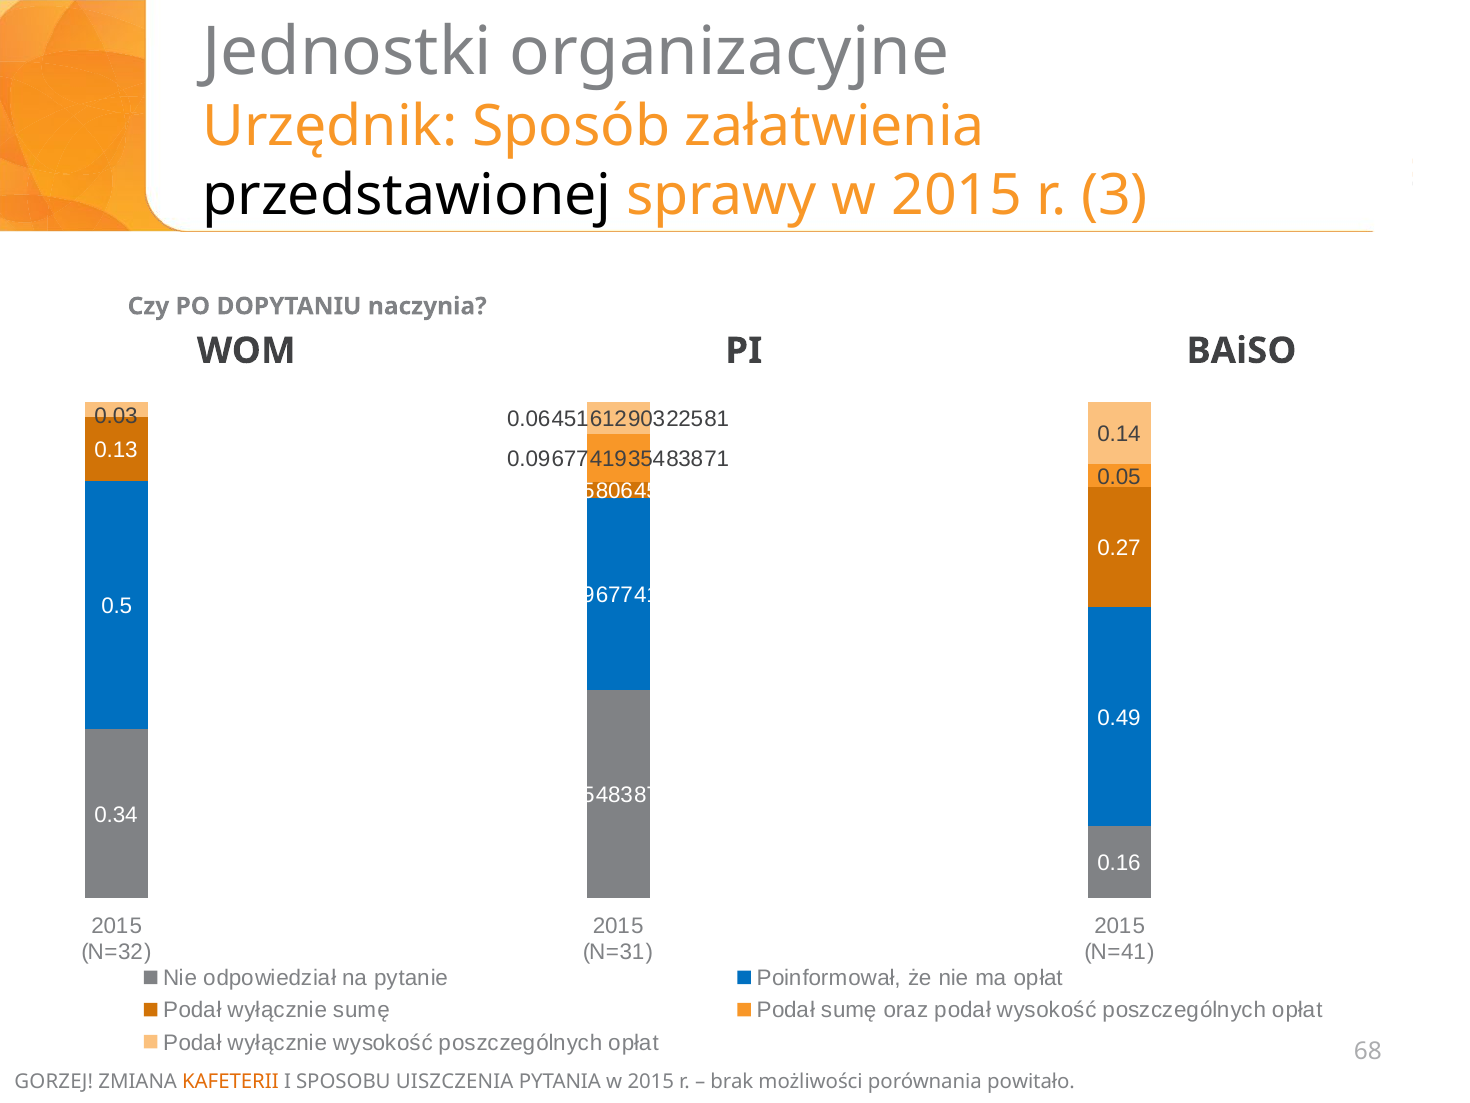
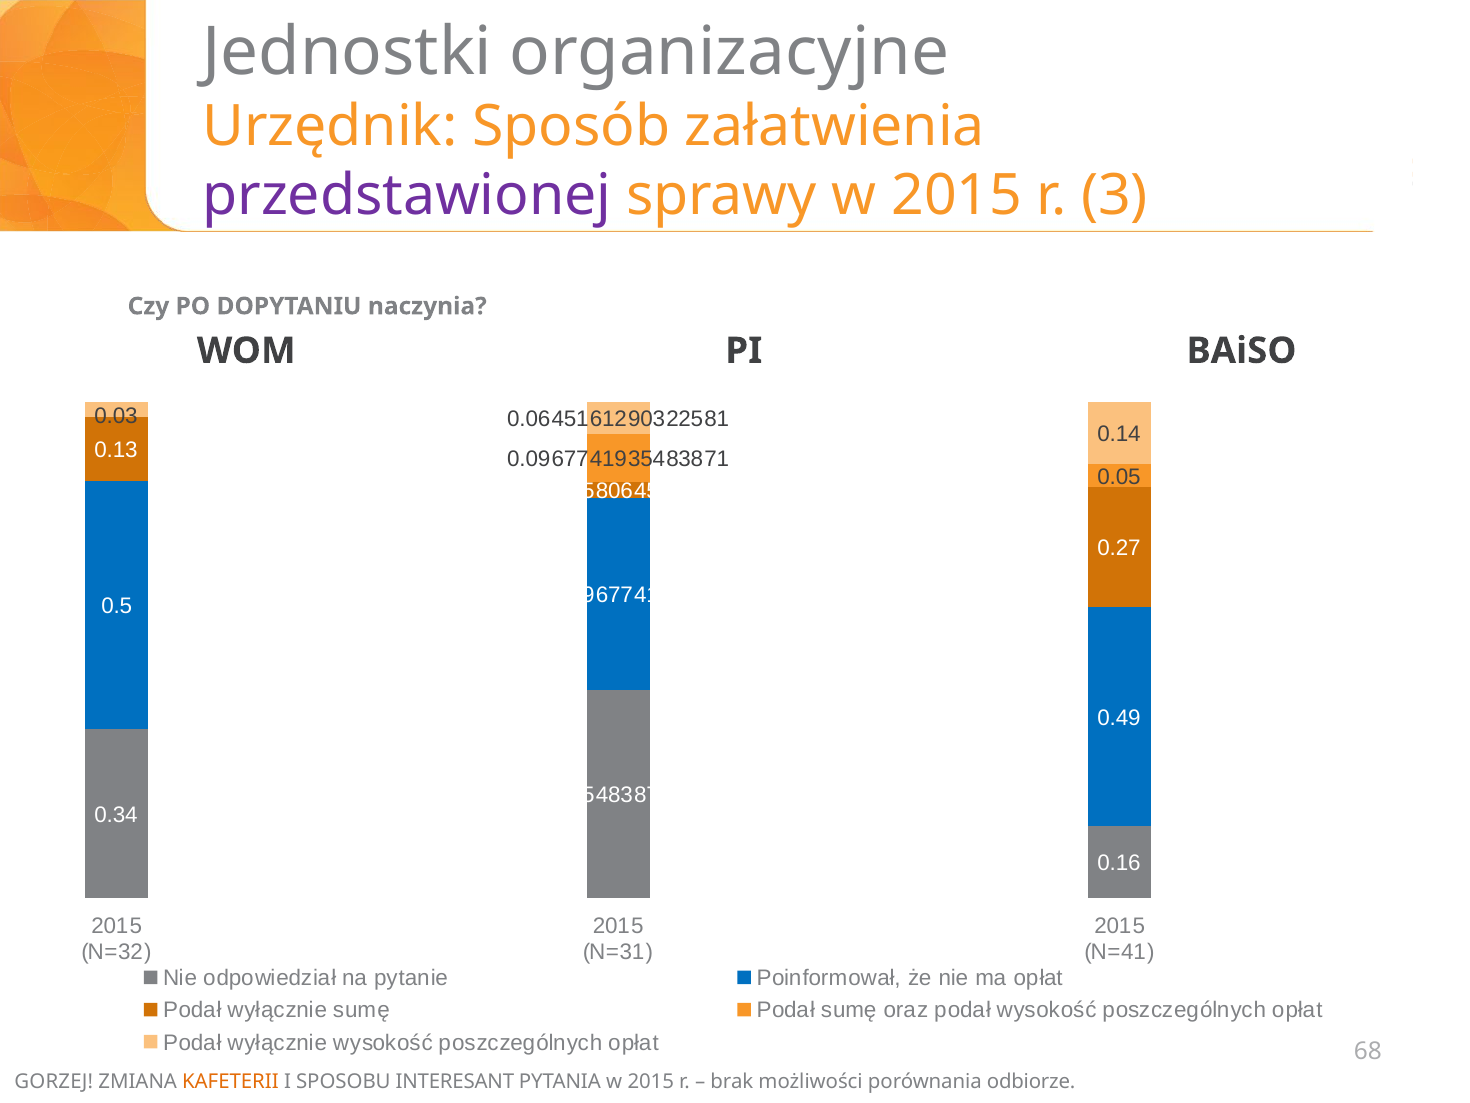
przedstawionej colour: black -> purple
UISZCZENIA: UISZCZENIA -> INTERESANT
powitało: powitało -> odbiorze
